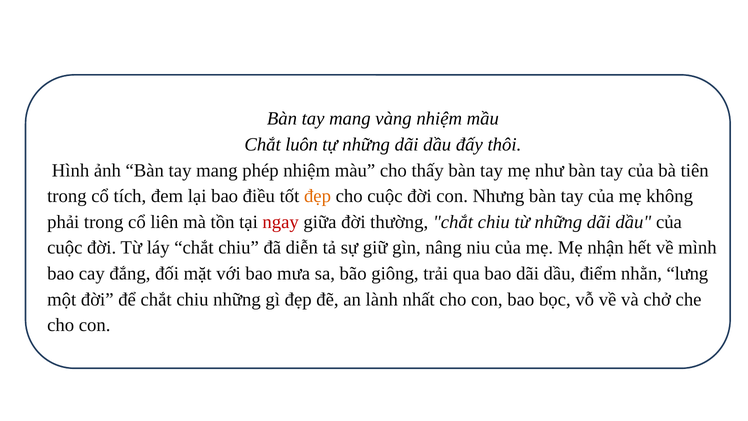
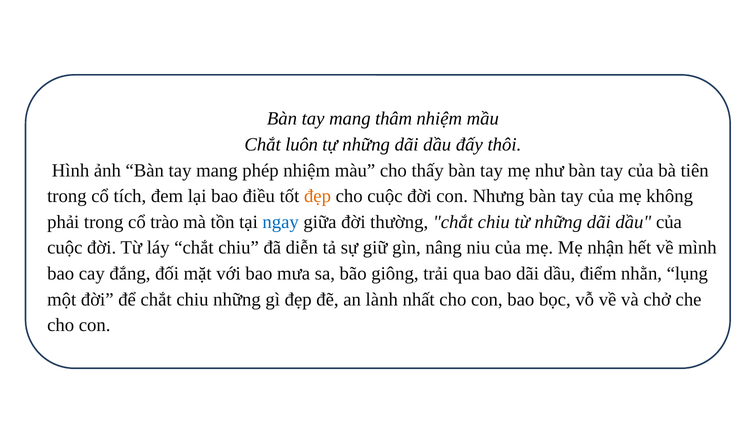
vàng: vàng -> thâm
liên: liên -> trào
ngay colour: red -> blue
lưng: lưng -> lụng
